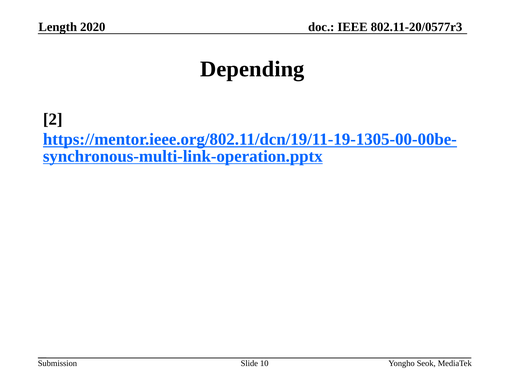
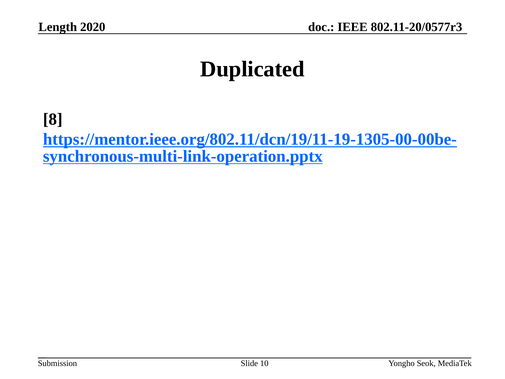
Depending: Depending -> Duplicated
2: 2 -> 8
